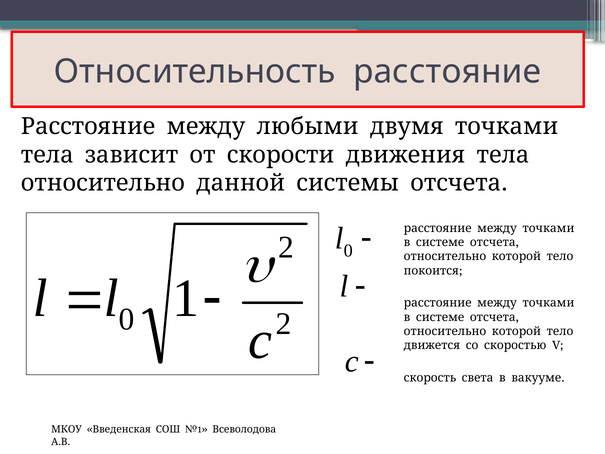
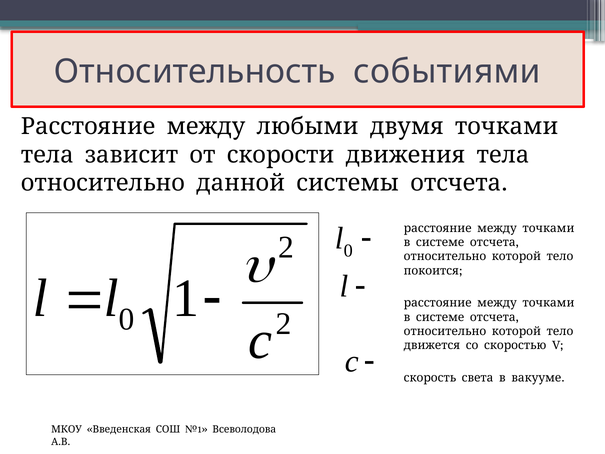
Относительность расстояние: расстояние -> событиями
